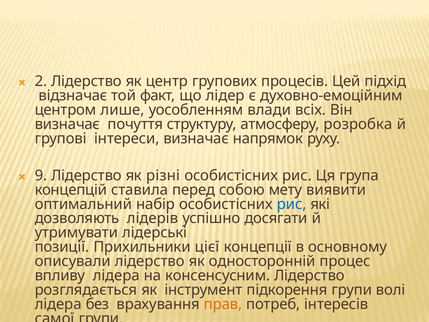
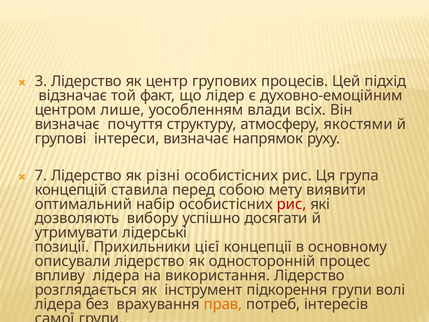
2: 2 -> 3
розробка: розробка -> якостями
9: 9 -> 7
рис at (292, 204) colour: blue -> red
лідерів: лідерів -> вибору
консенсусним: консенсусним -> використання
